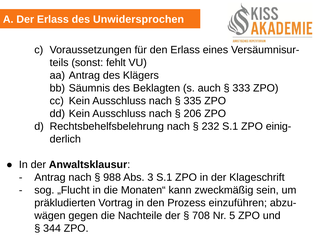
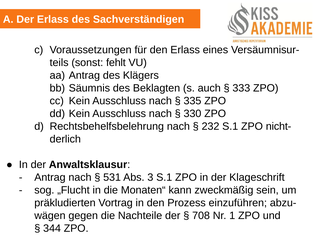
Unwidersprochen: Unwidersprochen -> Sachverständigen
206: 206 -> 330
einig-: einig- -> nicht-
988: 988 -> 531
5: 5 -> 1
